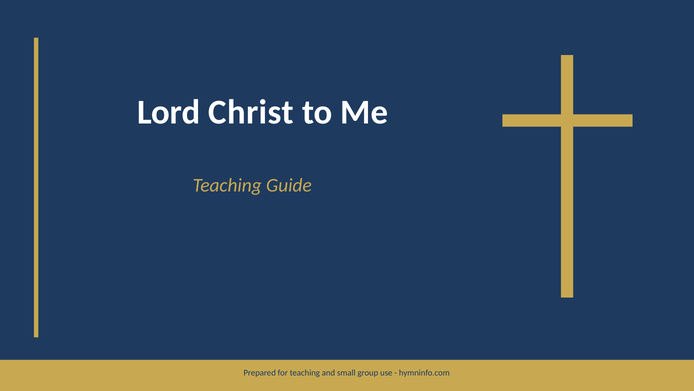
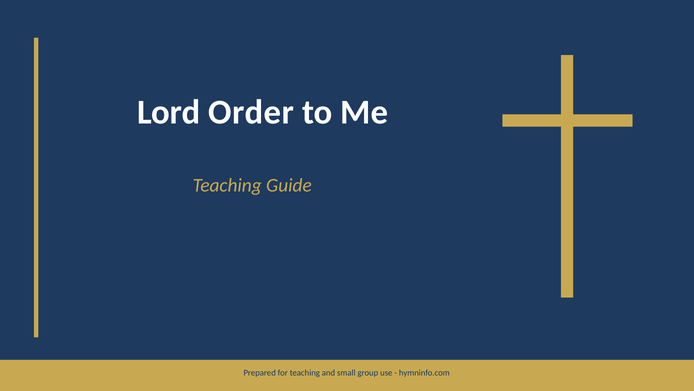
Christ: Christ -> Order
